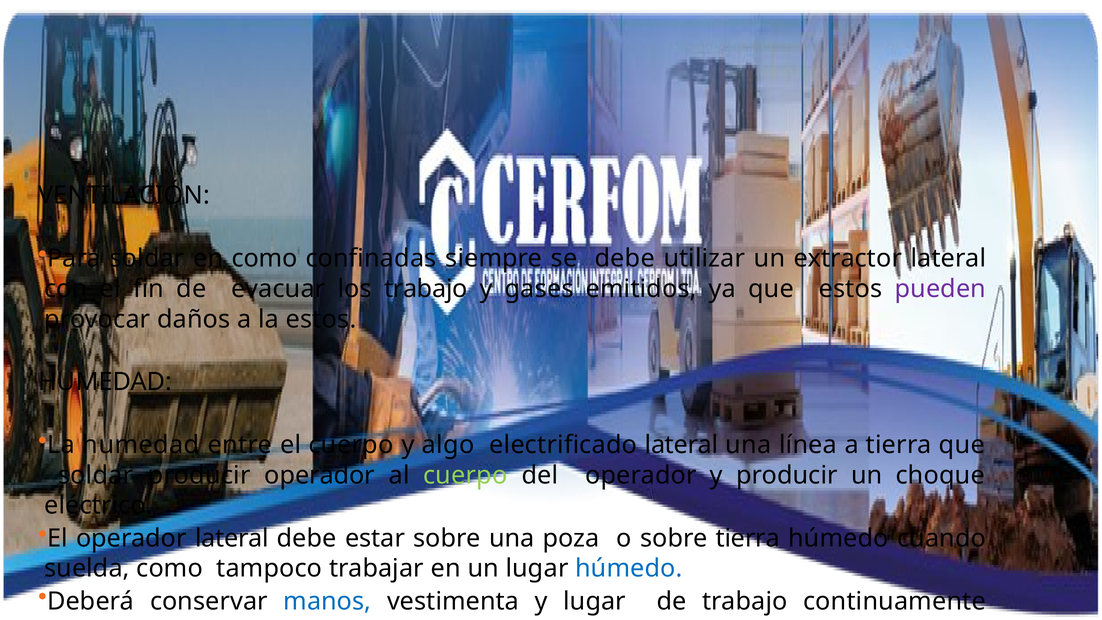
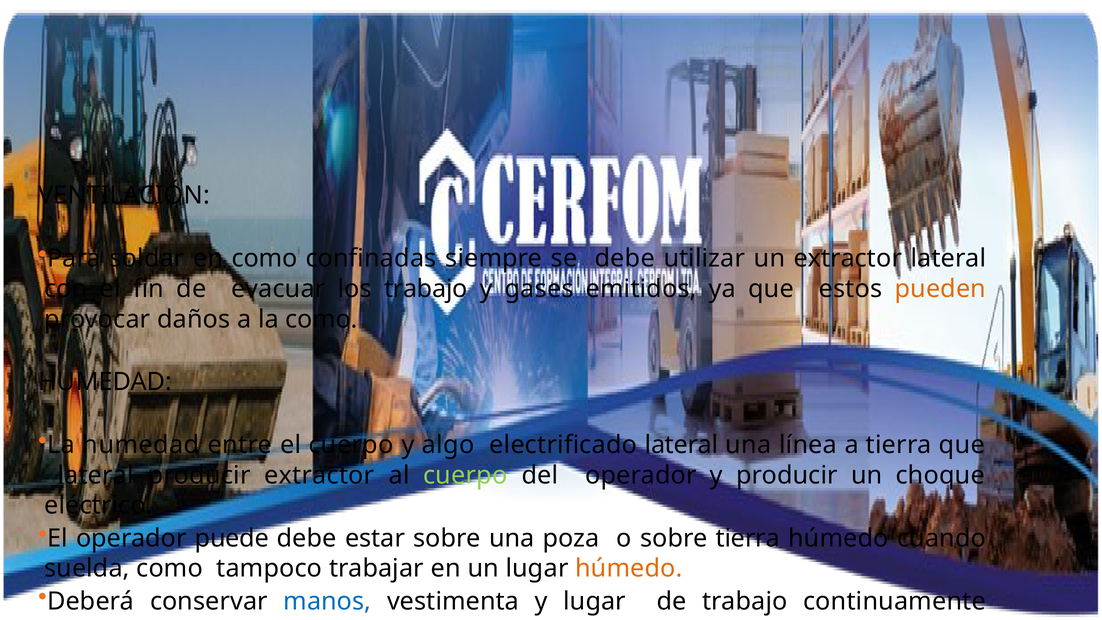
pueden colour: purple -> orange
la estos: estos -> como
soldar at (96, 475): soldar -> lateral
producir operador: operador -> extractor
operador lateral: lateral -> puede
húmedo at (629, 569) colour: blue -> orange
